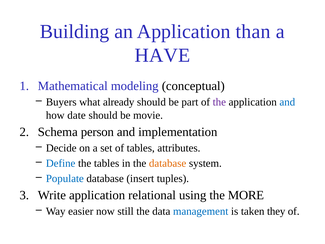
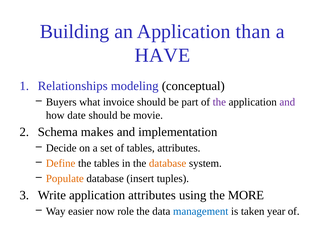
Mathematical: Mathematical -> Relationships
already: already -> invoice
and at (287, 102) colour: blue -> purple
person: person -> makes
Define colour: blue -> orange
Populate colour: blue -> orange
application relational: relational -> attributes
still: still -> role
they: they -> year
